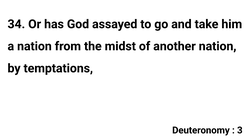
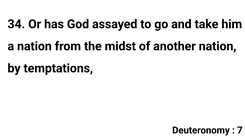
3: 3 -> 7
